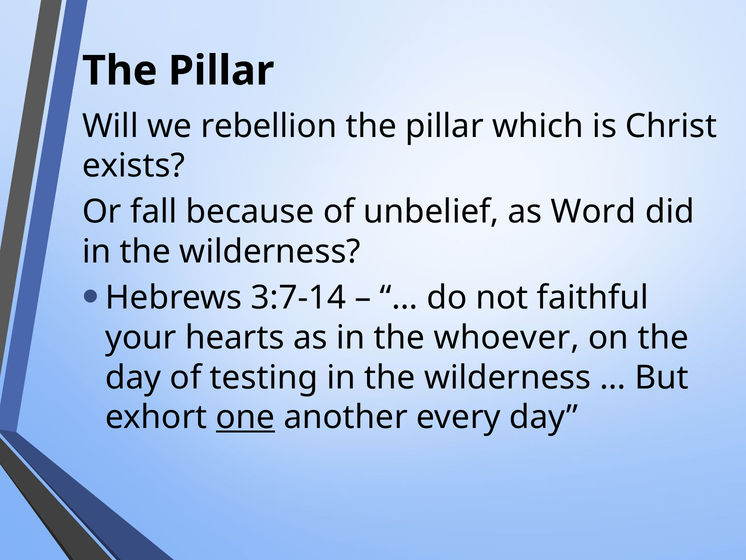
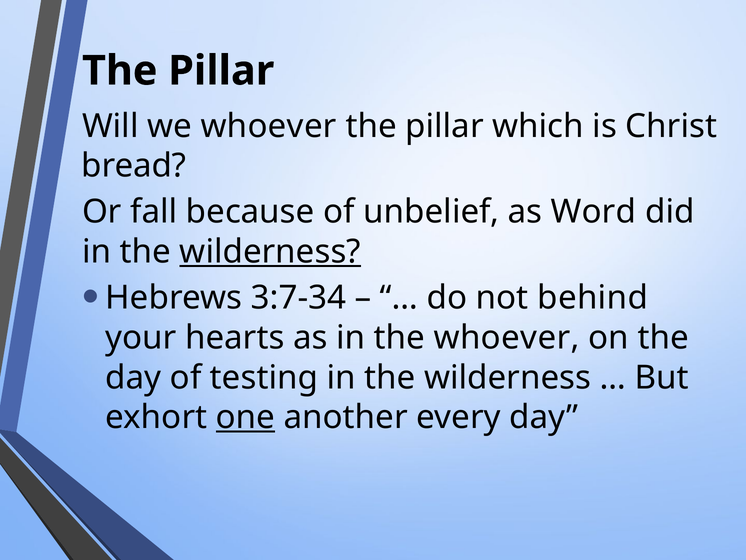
we rebellion: rebellion -> whoever
exists: exists -> bread
wilderness at (270, 252) underline: none -> present
3:7-14: 3:7-14 -> 3:7-34
faithful: faithful -> behind
